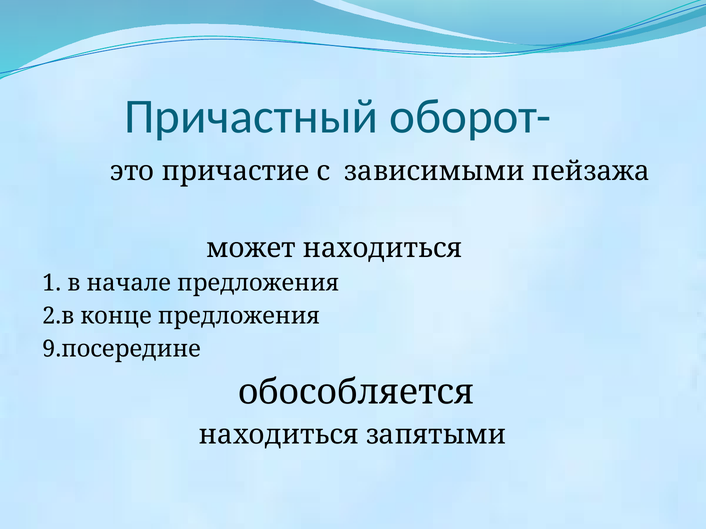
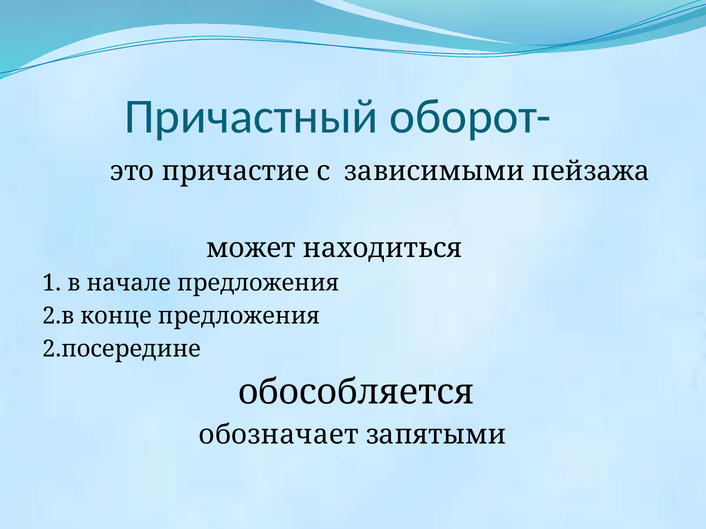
9.посередине: 9.посередине -> 2.посередине
находиться at (279, 435): находиться -> обозначает
